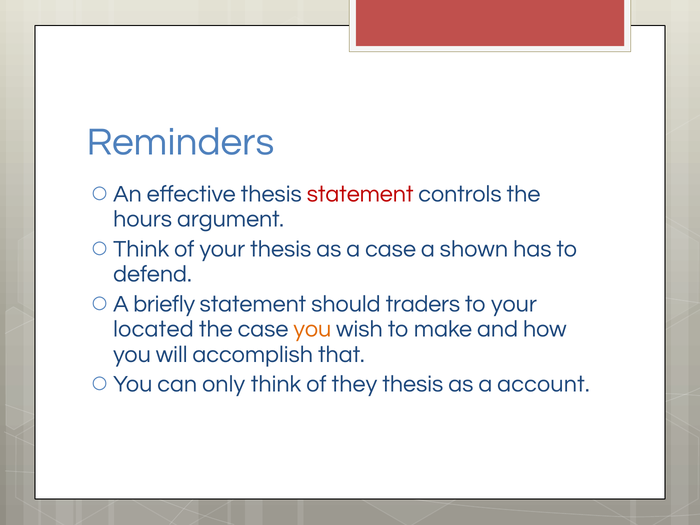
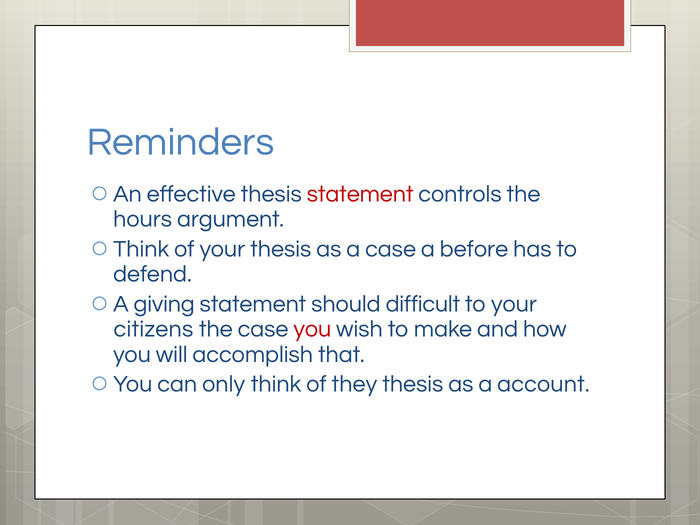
shown: shown -> before
briefly: briefly -> giving
traders: traders -> difficult
located: located -> citizens
you at (312, 329) colour: orange -> red
